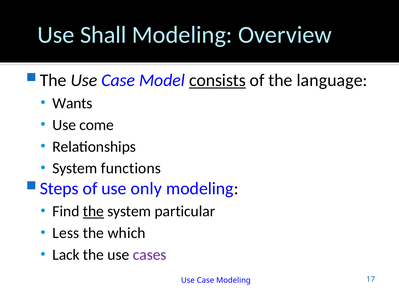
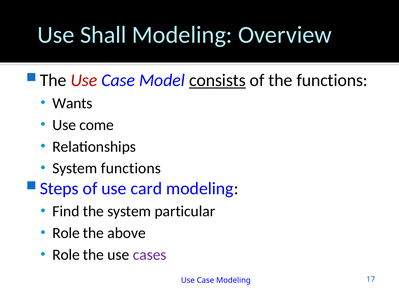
Use at (84, 80) colour: black -> red
the language: language -> functions
only: only -> card
the at (93, 212) underline: present -> none
Less at (66, 233): Less -> Role
which: which -> above
Lack at (66, 255): Lack -> Role
